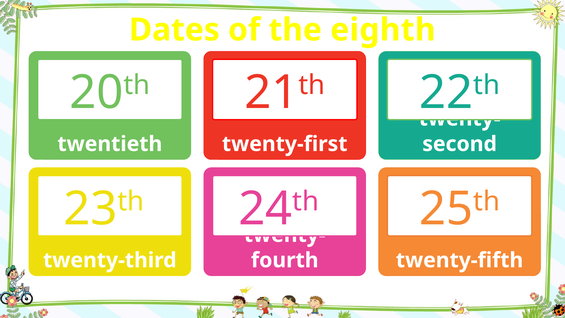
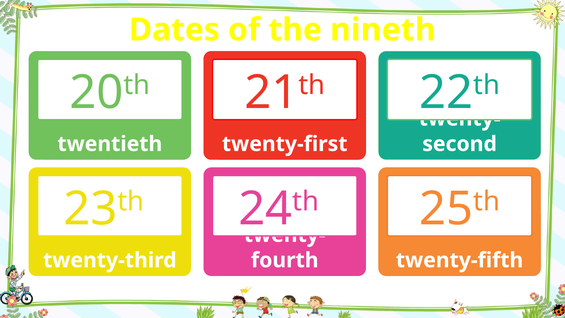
eighth: eighth -> nineth
